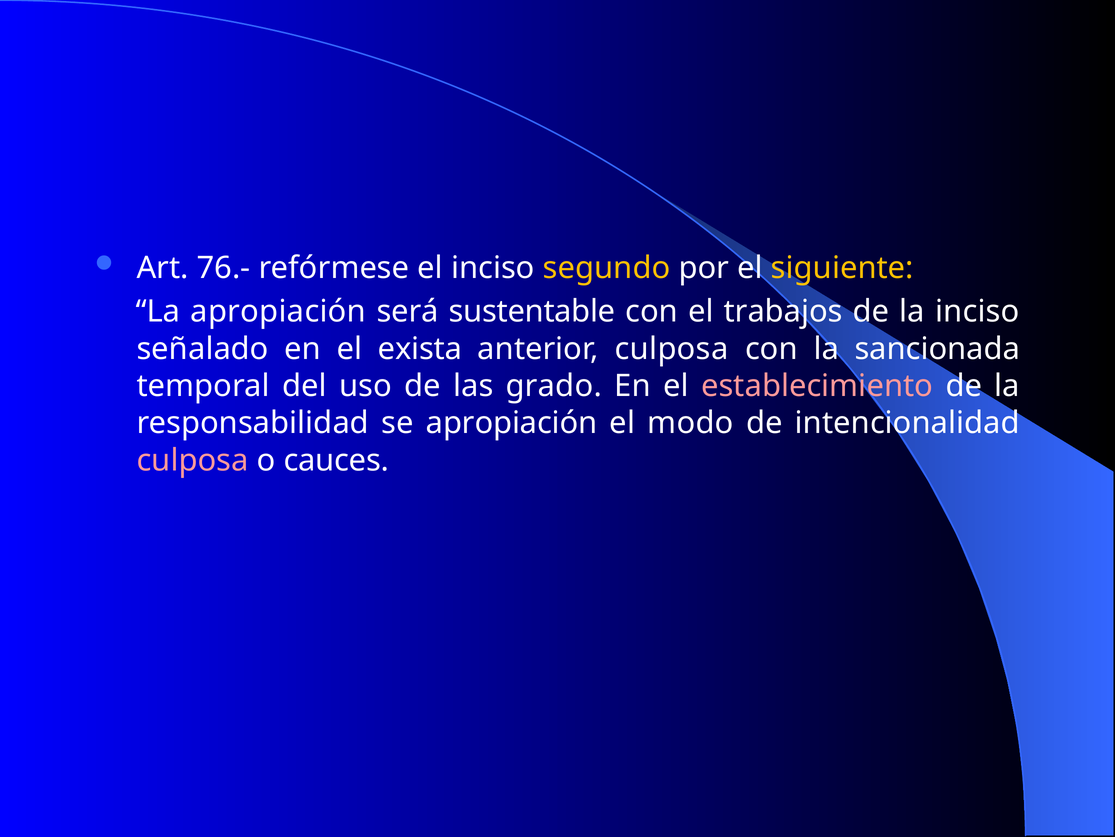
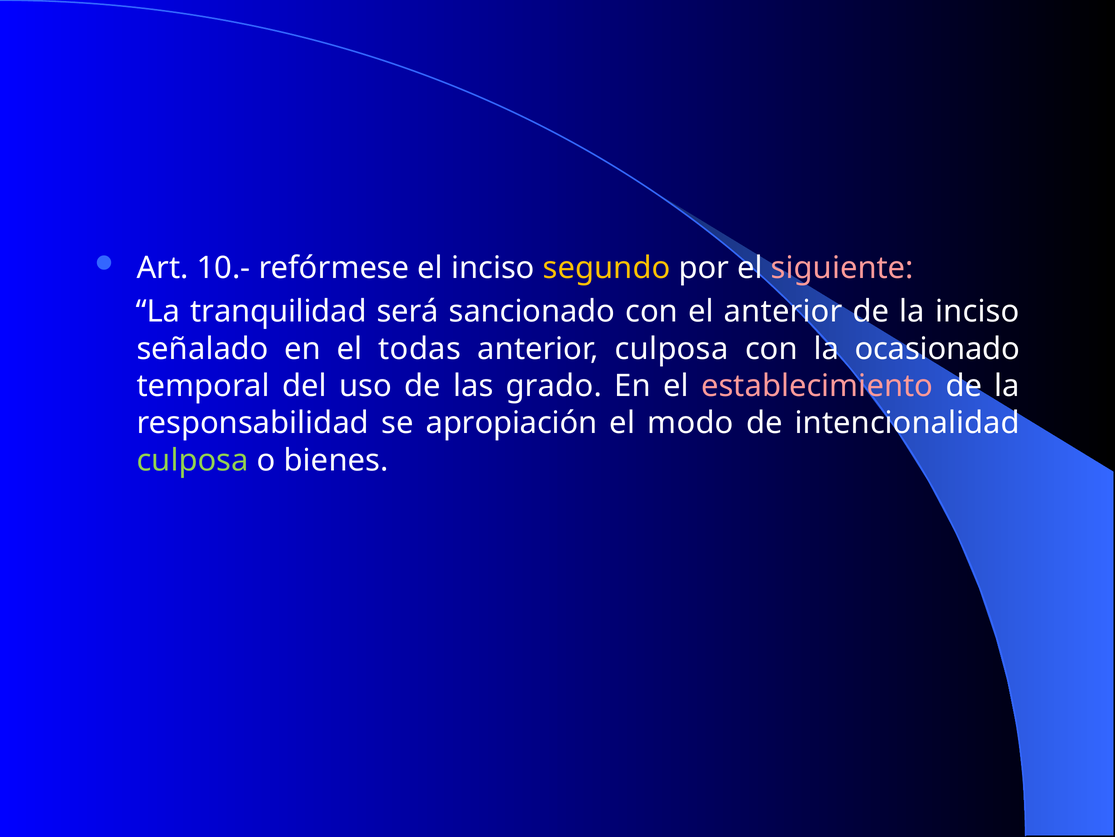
76.-: 76.- -> 10.-
siguiente colour: yellow -> pink
La apropiación: apropiación -> tranquilidad
sustentable: sustentable -> sancionado
el trabajos: trabajos -> anterior
exista: exista -> todas
sancionada: sancionada -> ocasionado
culposa at (193, 460) colour: pink -> light green
cauces: cauces -> bienes
